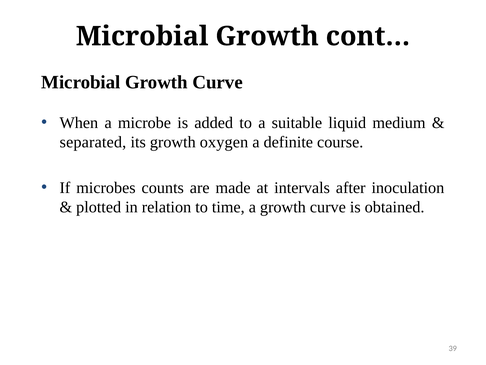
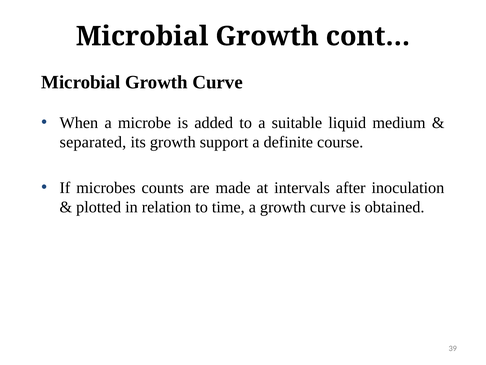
oxygen: oxygen -> support
